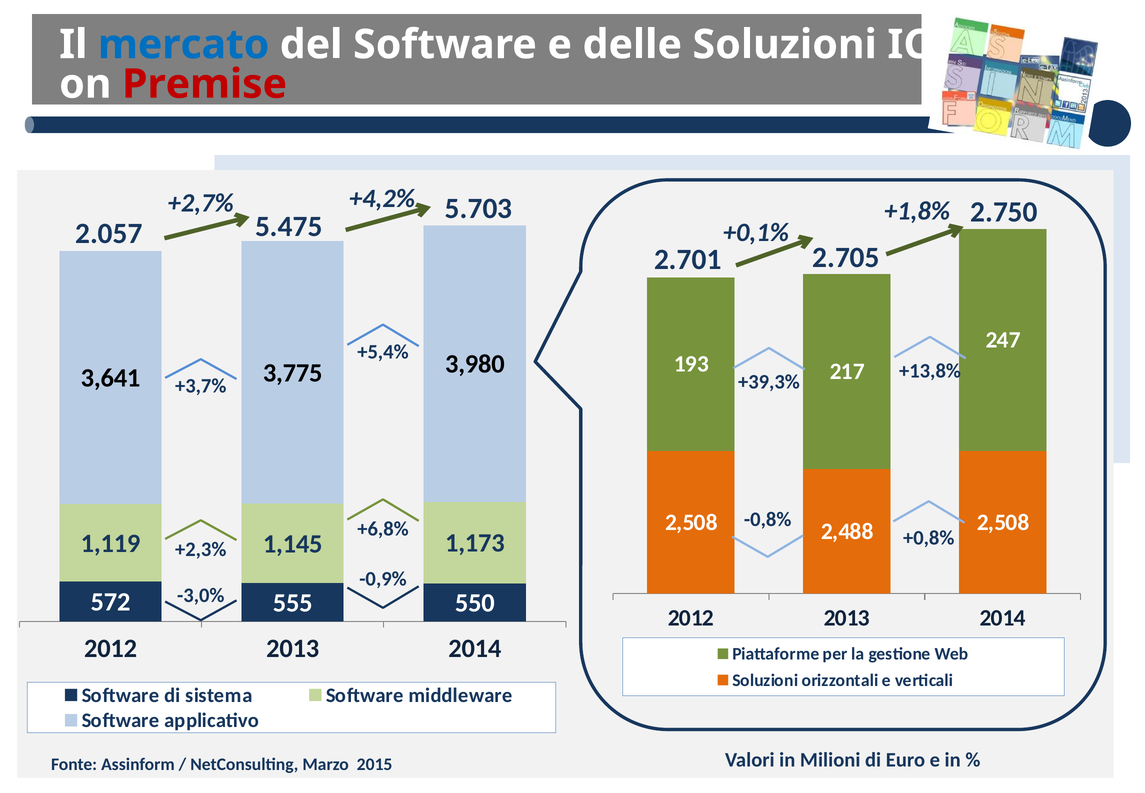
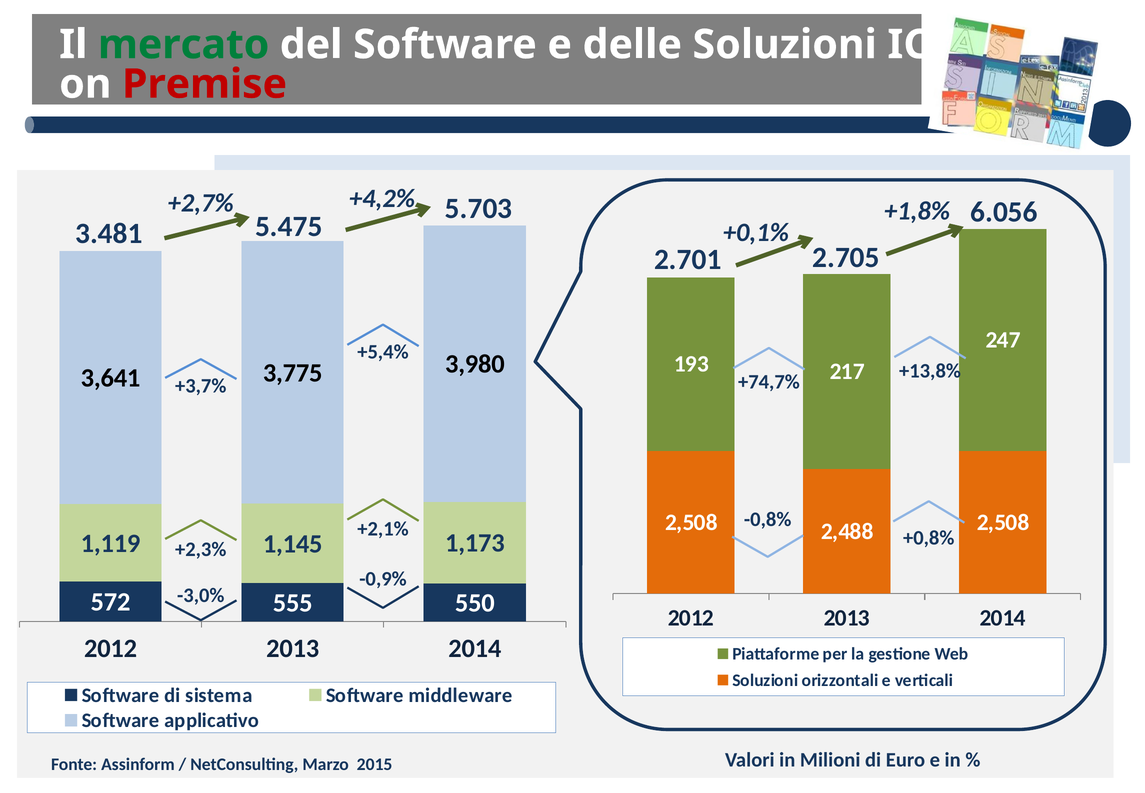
mercato colour: blue -> green
2.750: 2.750 -> 6.056
2.057: 2.057 -> 3.481
+39,3%: +39,3% -> +74,7%
+6,8%: +6,8% -> +2,1%
